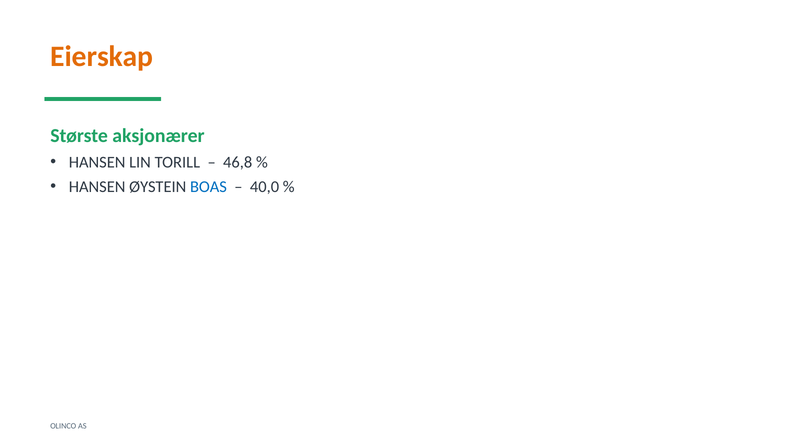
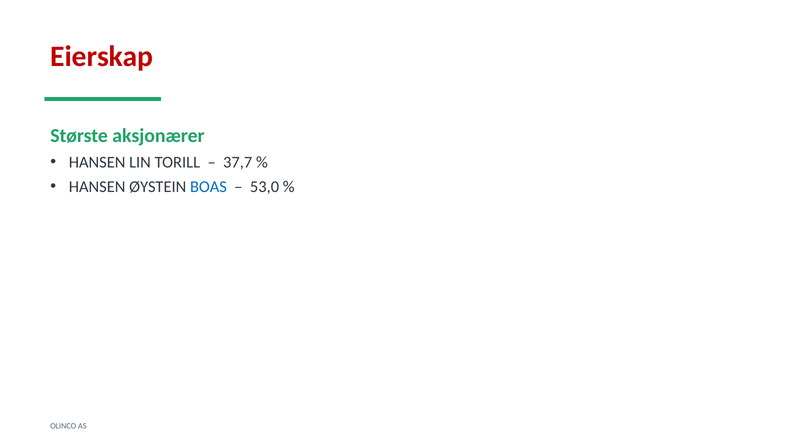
Eierskap colour: orange -> red
46,8: 46,8 -> 37,7
40,0: 40,0 -> 53,0
